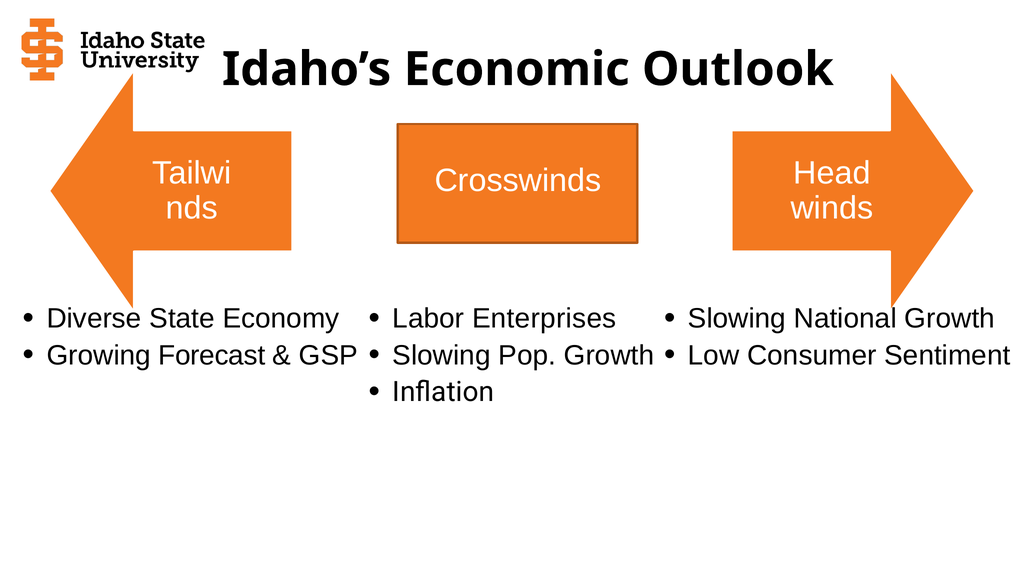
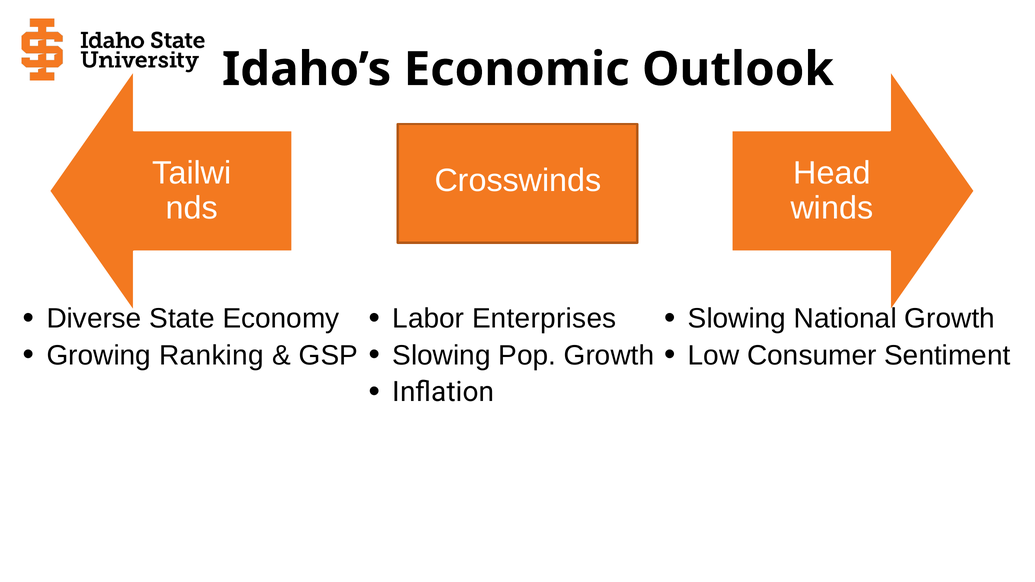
Forecast: Forecast -> Ranking
